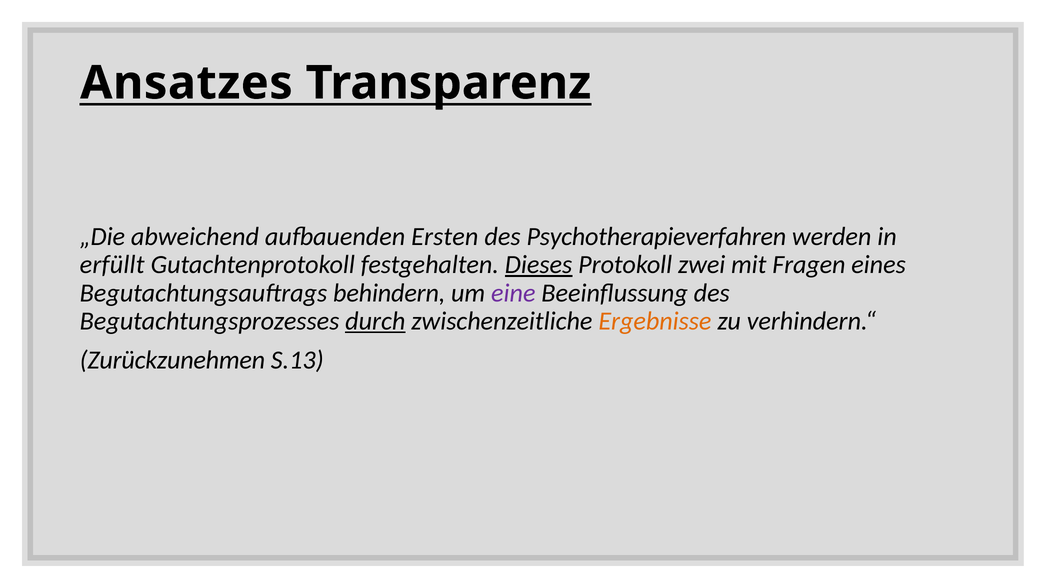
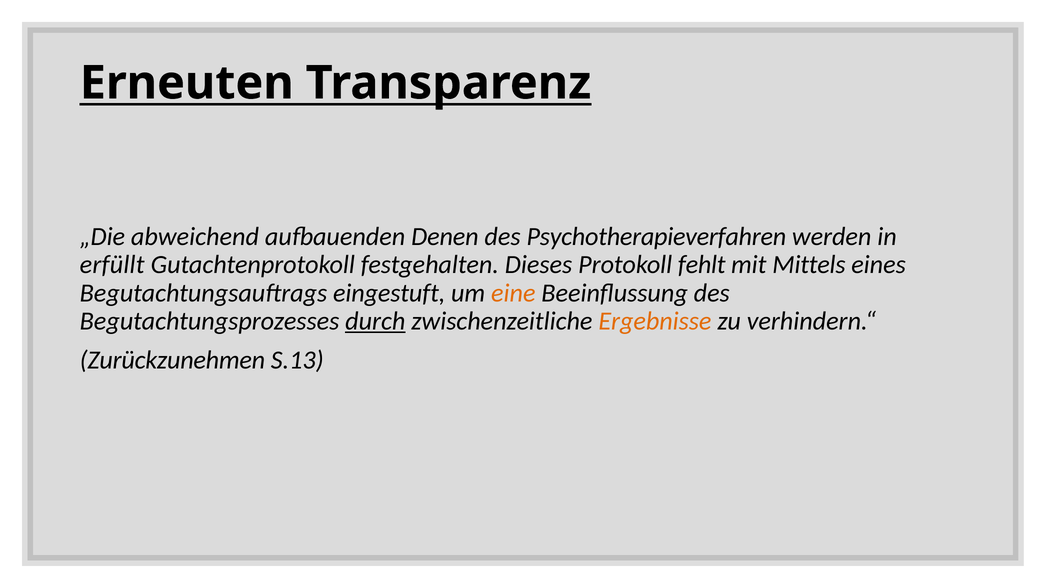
Ansatzes: Ansatzes -> Erneuten
Ersten: Ersten -> Denen
Dieses underline: present -> none
zwei: zwei -> fehlt
Fragen: Fragen -> Mittels
behindern: behindern -> eingestuft
eine colour: purple -> orange
